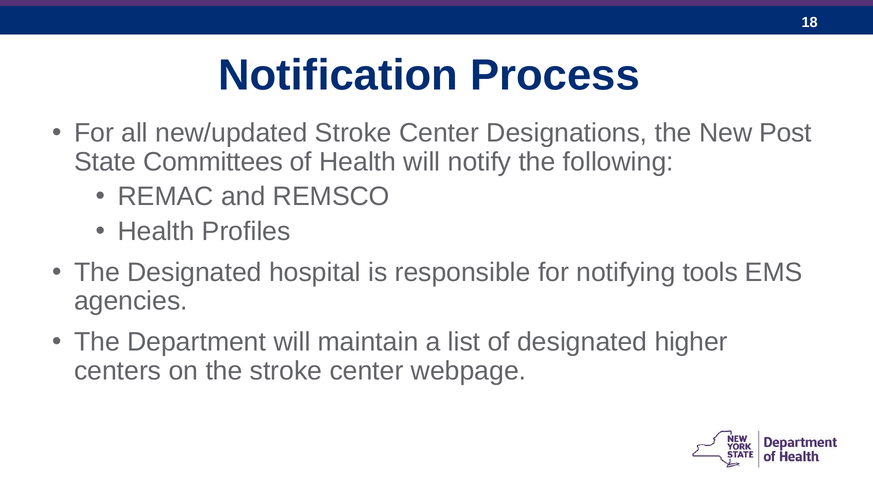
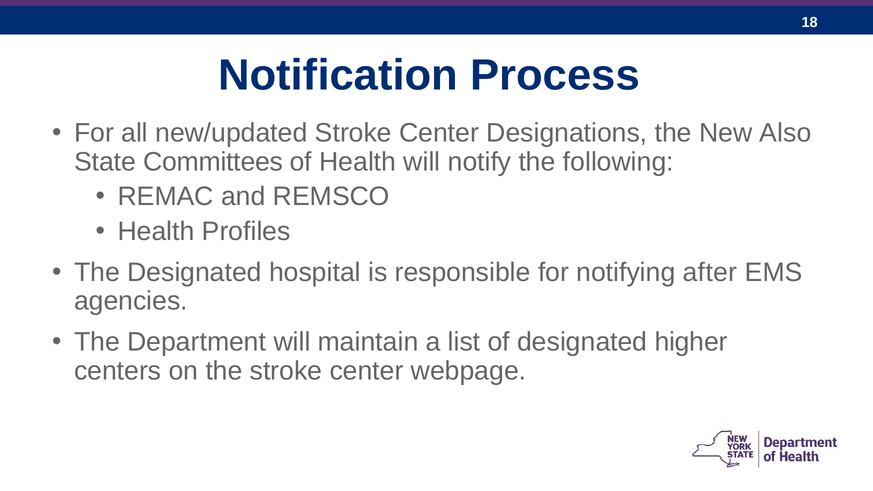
Post: Post -> Also
tools: tools -> after
